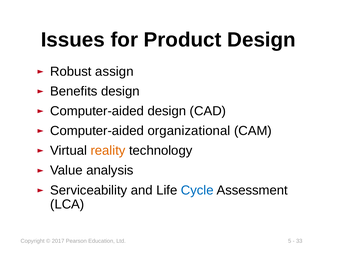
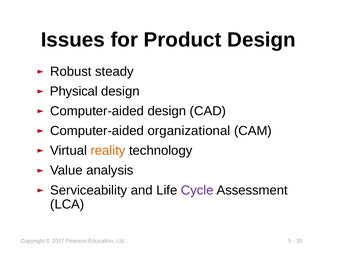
assign: assign -> steady
Benefits: Benefits -> Physical
Cycle colour: blue -> purple
